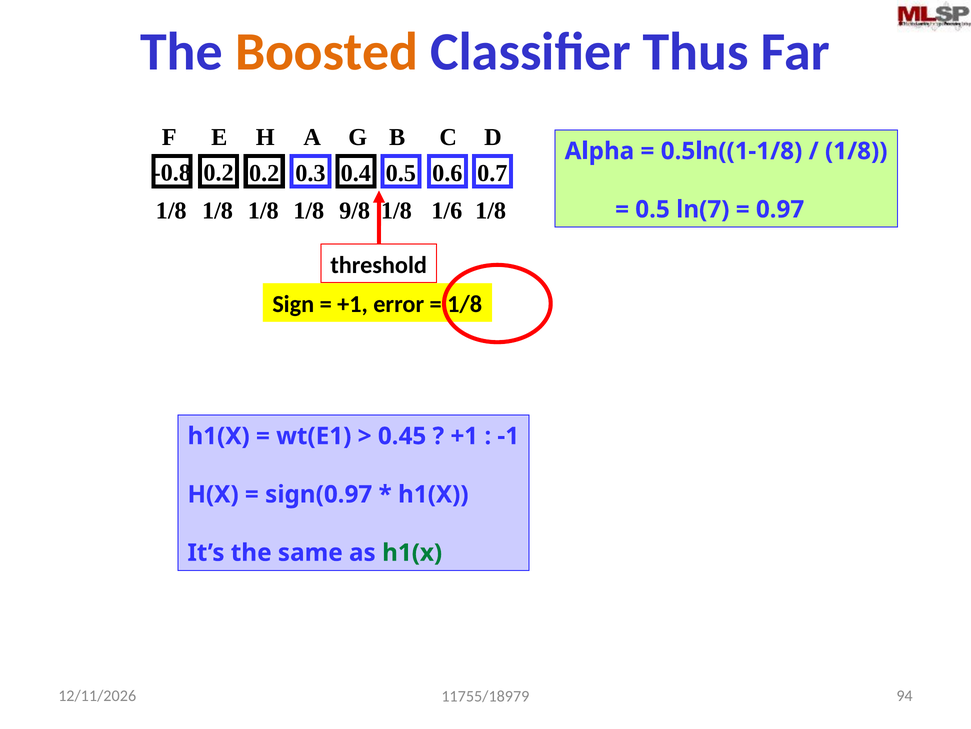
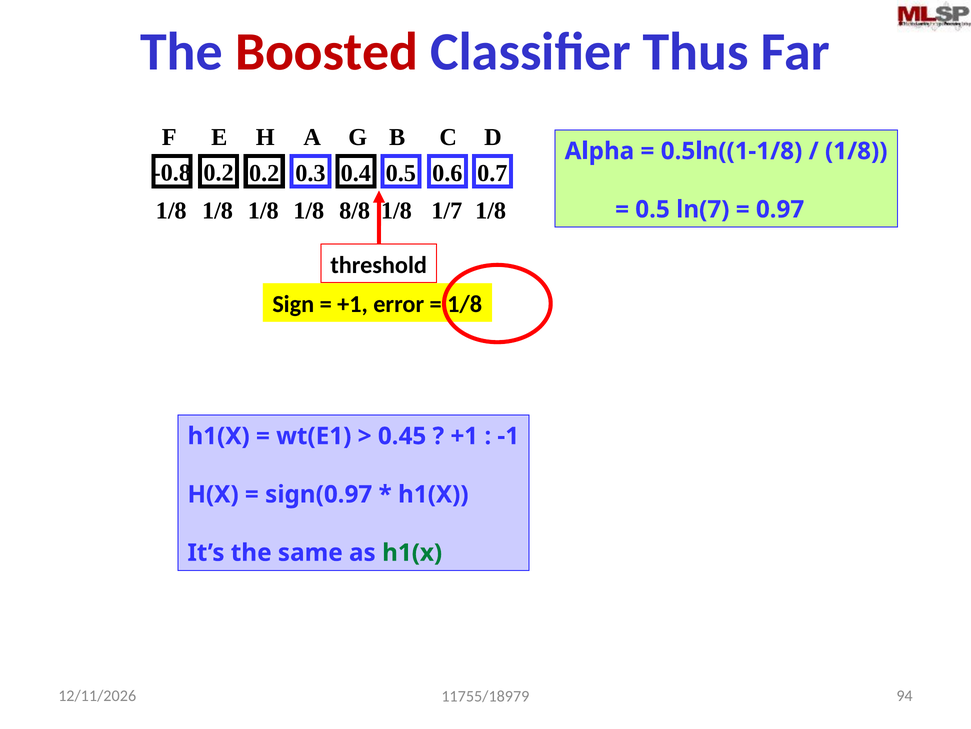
Boosted colour: orange -> red
9/8: 9/8 -> 8/8
1/6: 1/6 -> 1/7
